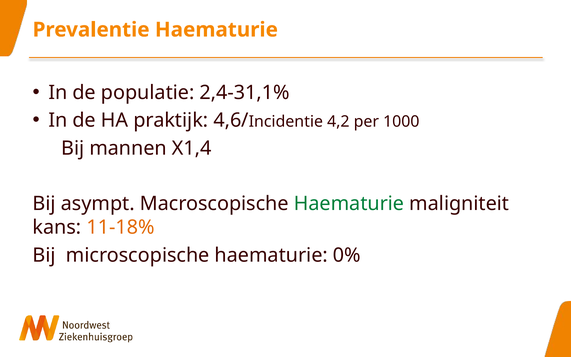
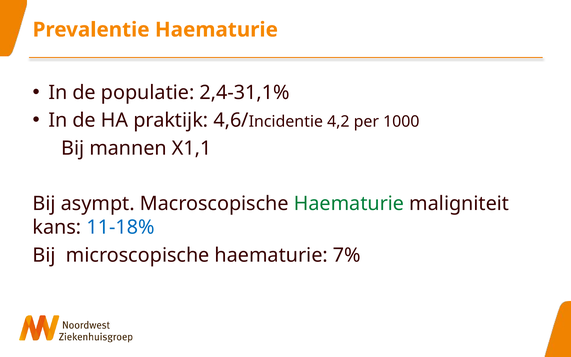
X1,4: X1,4 -> X1,1
11-18% colour: orange -> blue
0%: 0% -> 7%
